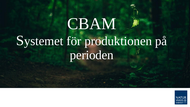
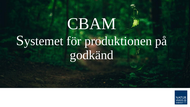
perioden: perioden -> godkänd
